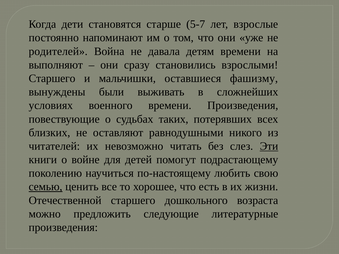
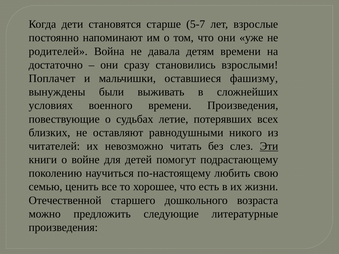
выполняют: выполняют -> достаточно
Старшего at (52, 78): Старшего -> Поплачет
таких: таких -> летие
семью underline: present -> none
